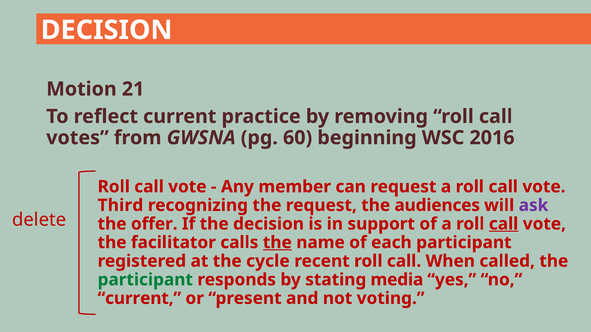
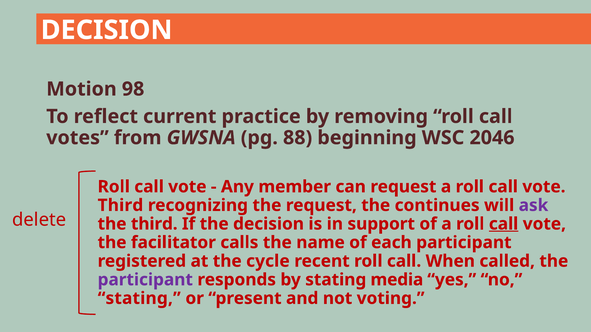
21: 21 -> 98
60: 60 -> 88
2016: 2016 -> 2046
audiences: audiences -> continues
the offer: offer -> third
the at (277, 243) underline: present -> none
participant at (145, 280) colour: green -> purple
current at (139, 299): current -> stating
